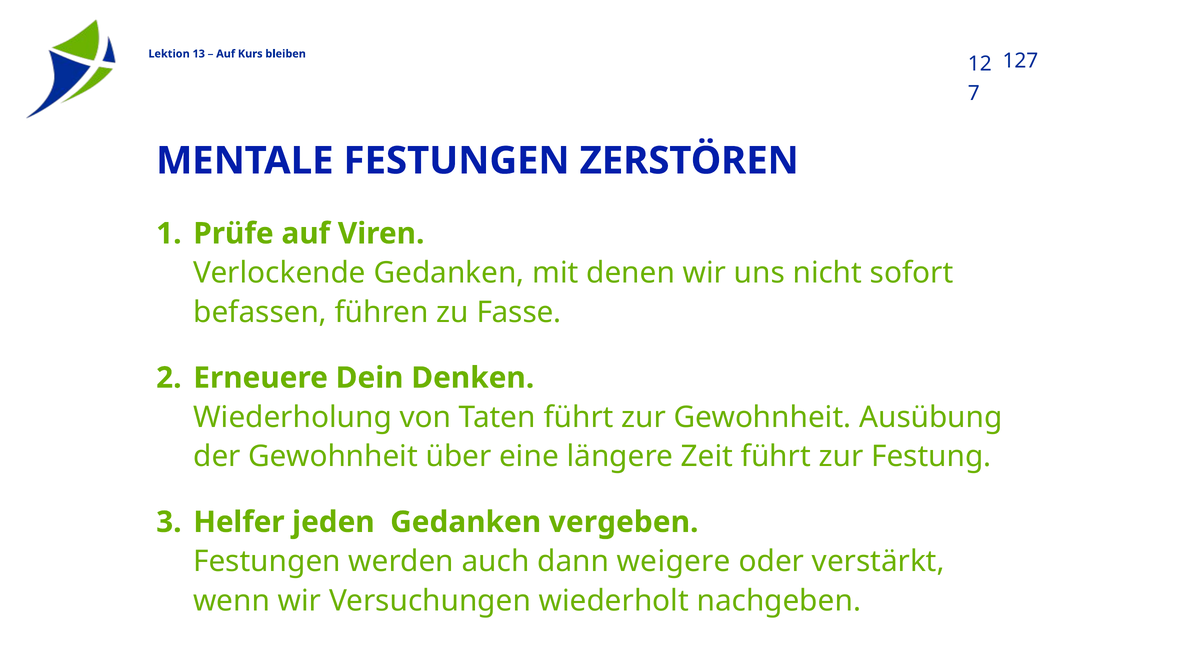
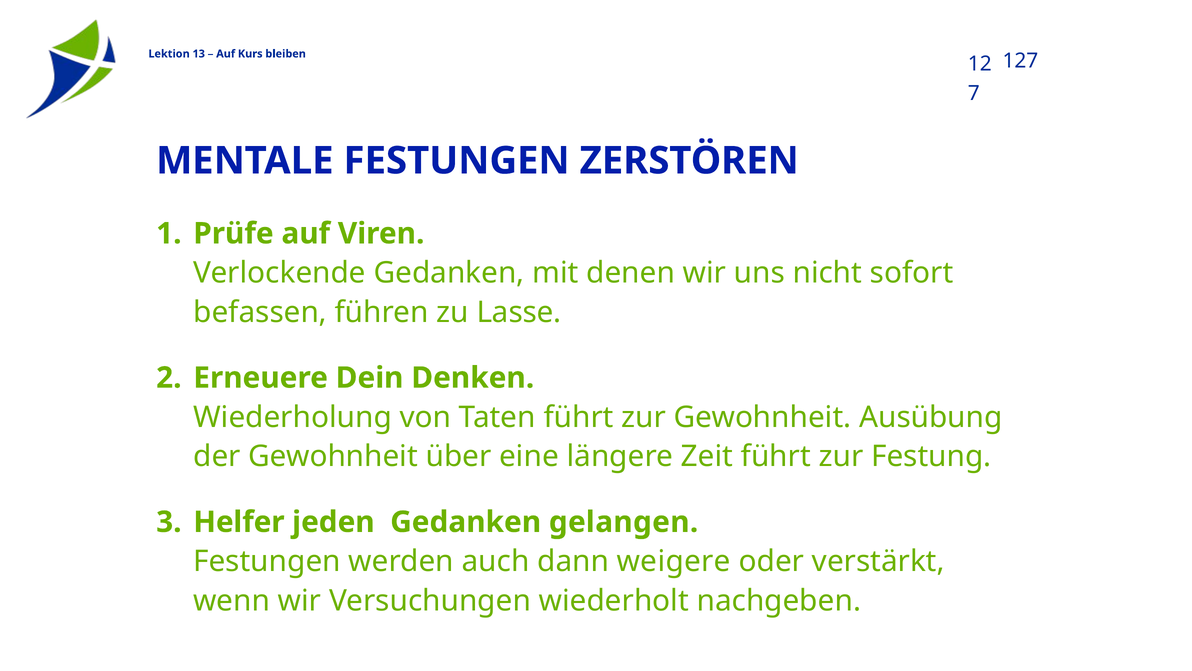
Fasse: Fasse -> Lasse
vergeben: vergeben -> gelangen
